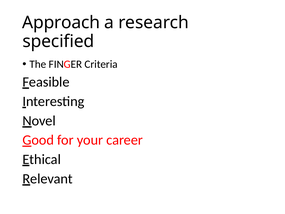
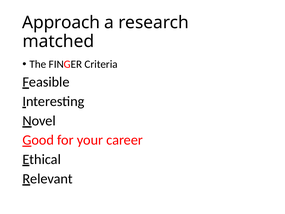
specified: specified -> matched
